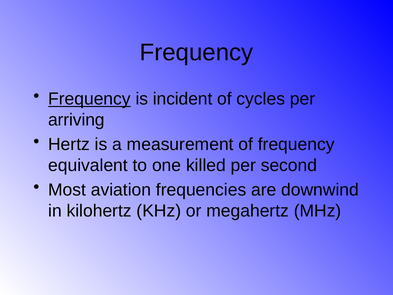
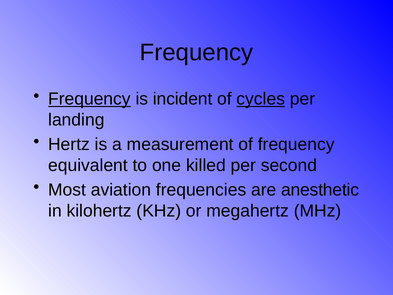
cycles underline: none -> present
arriving: arriving -> landing
downwind: downwind -> anesthetic
